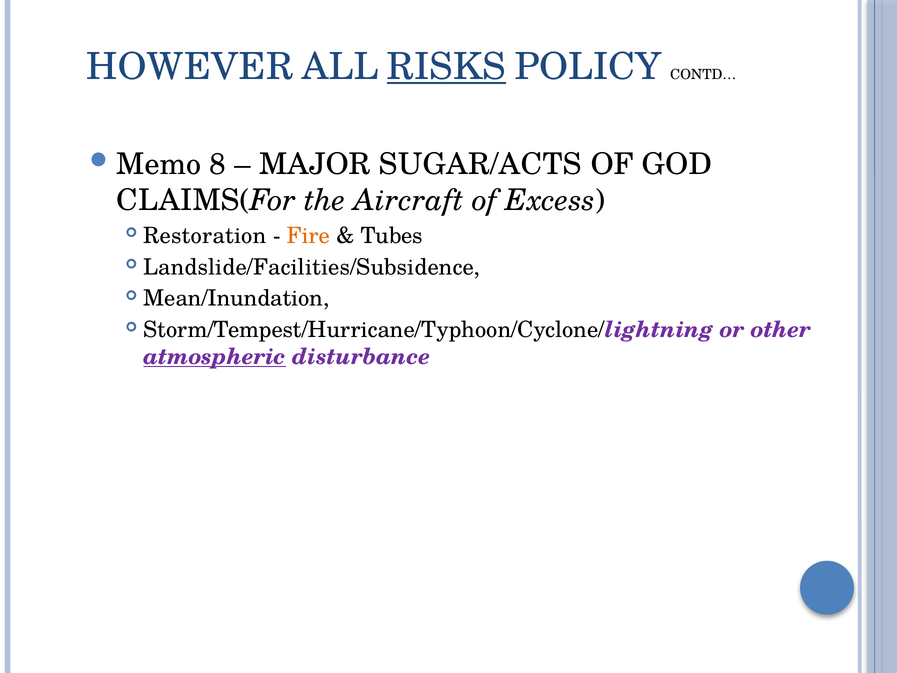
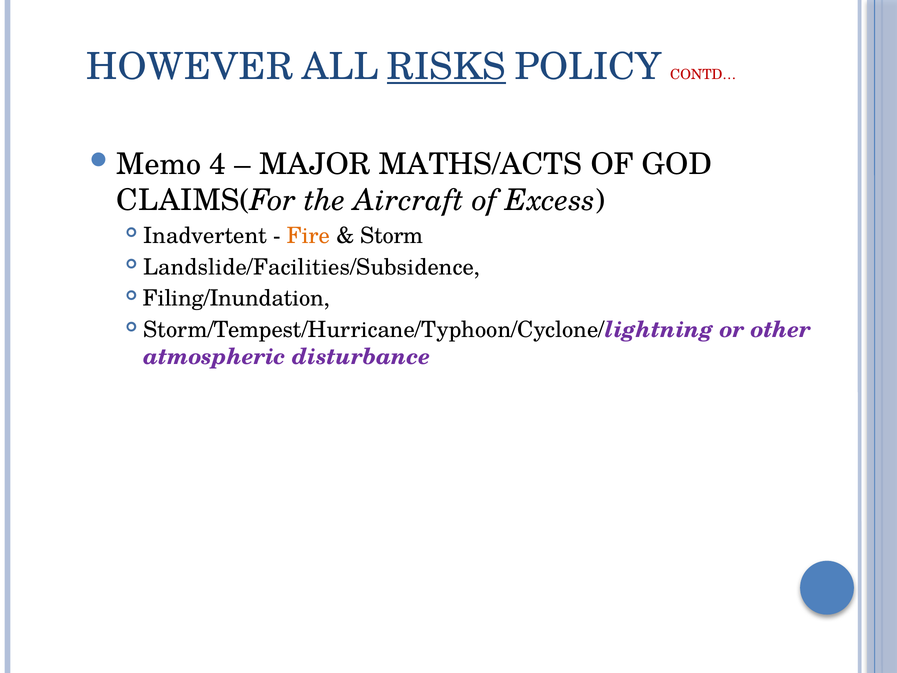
CONTD… colour: black -> red
8: 8 -> 4
SUGAR/ACTS: SUGAR/ACTS -> MATHS/ACTS
Restoration: Restoration -> Inadvertent
Tubes: Tubes -> Storm
Mean/Inundation: Mean/Inundation -> Filing/Inundation
atmospheric underline: present -> none
